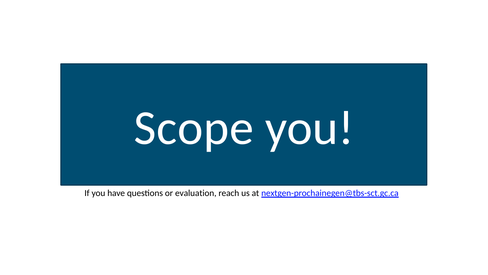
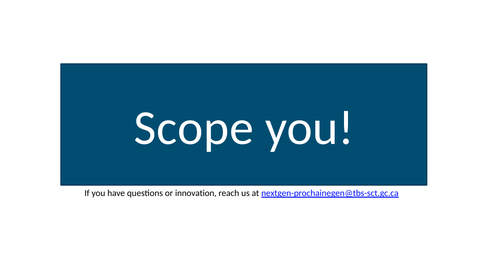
evaluation: evaluation -> innovation
